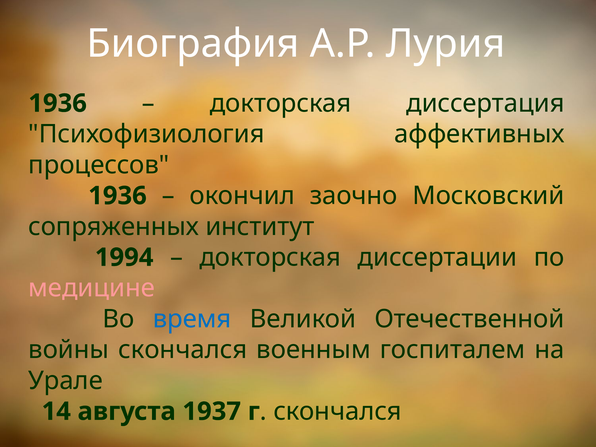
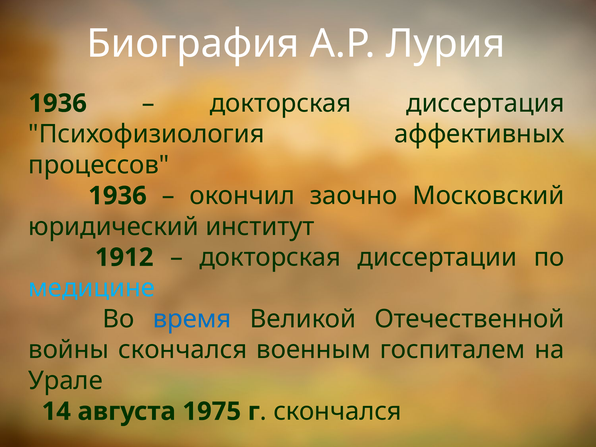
сопряженных: сопряженных -> юридический
1994: 1994 -> 1912
медицине colour: pink -> light blue
1937: 1937 -> 1975
